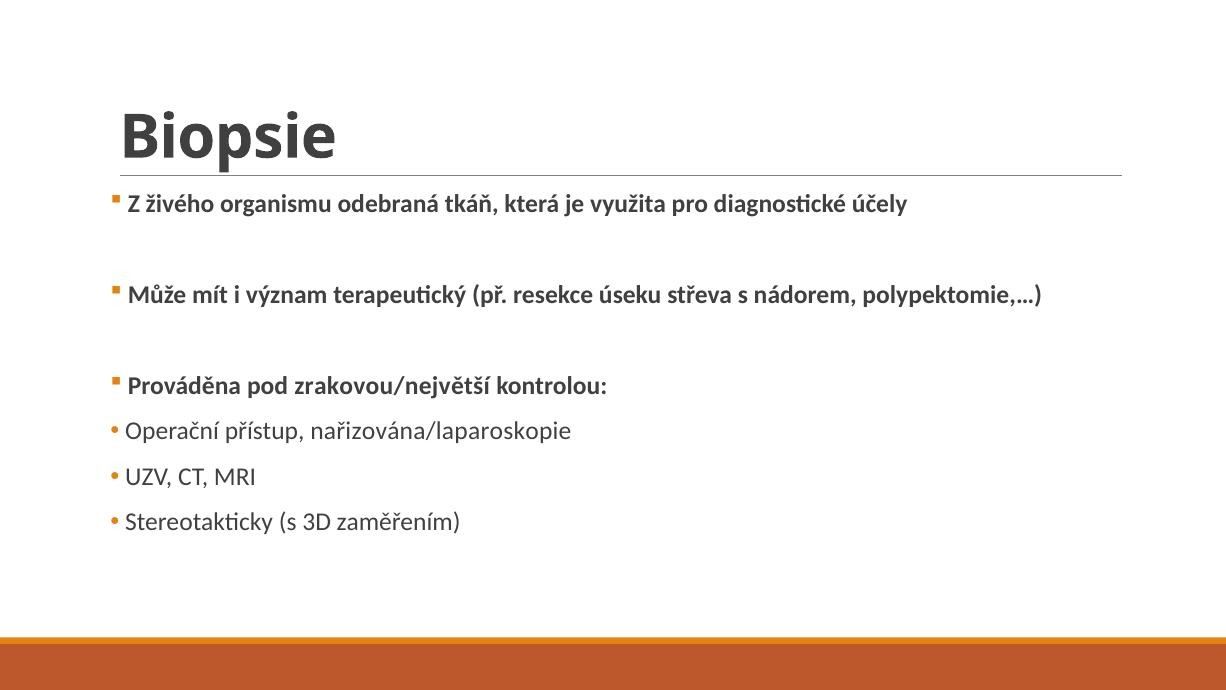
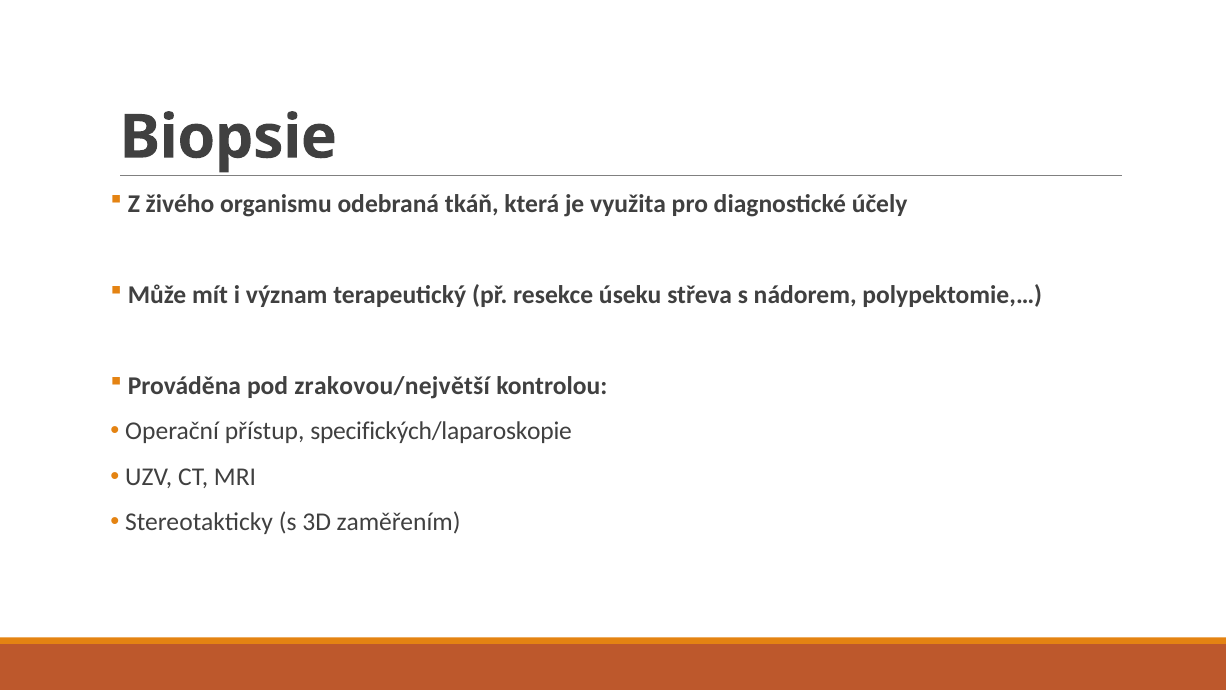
nařizována/laparoskopie: nařizována/laparoskopie -> specifických/laparoskopie
